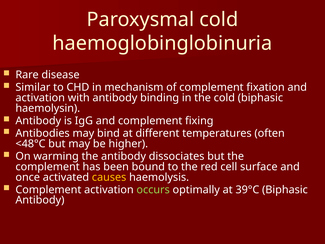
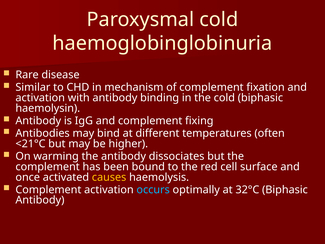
<48°C: <48°C -> <21°C
occurs colour: light green -> light blue
39°C: 39°C -> 32°C
